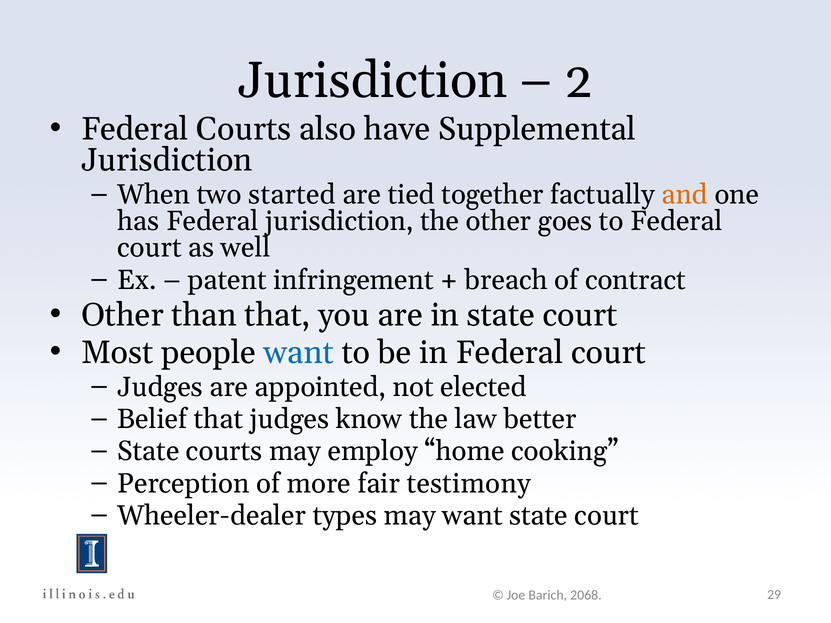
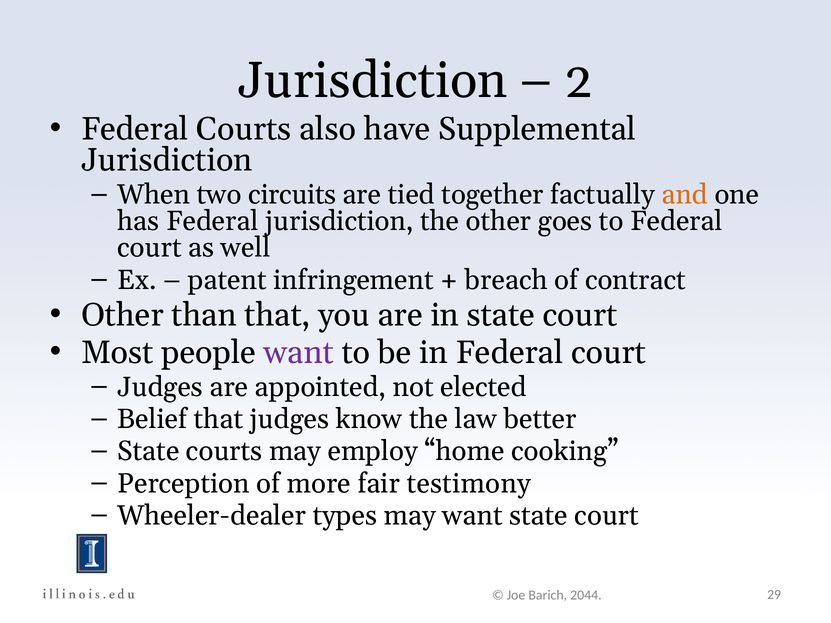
started: started -> circuits
want at (299, 353) colour: blue -> purple
2068: 2068 -> 2044
